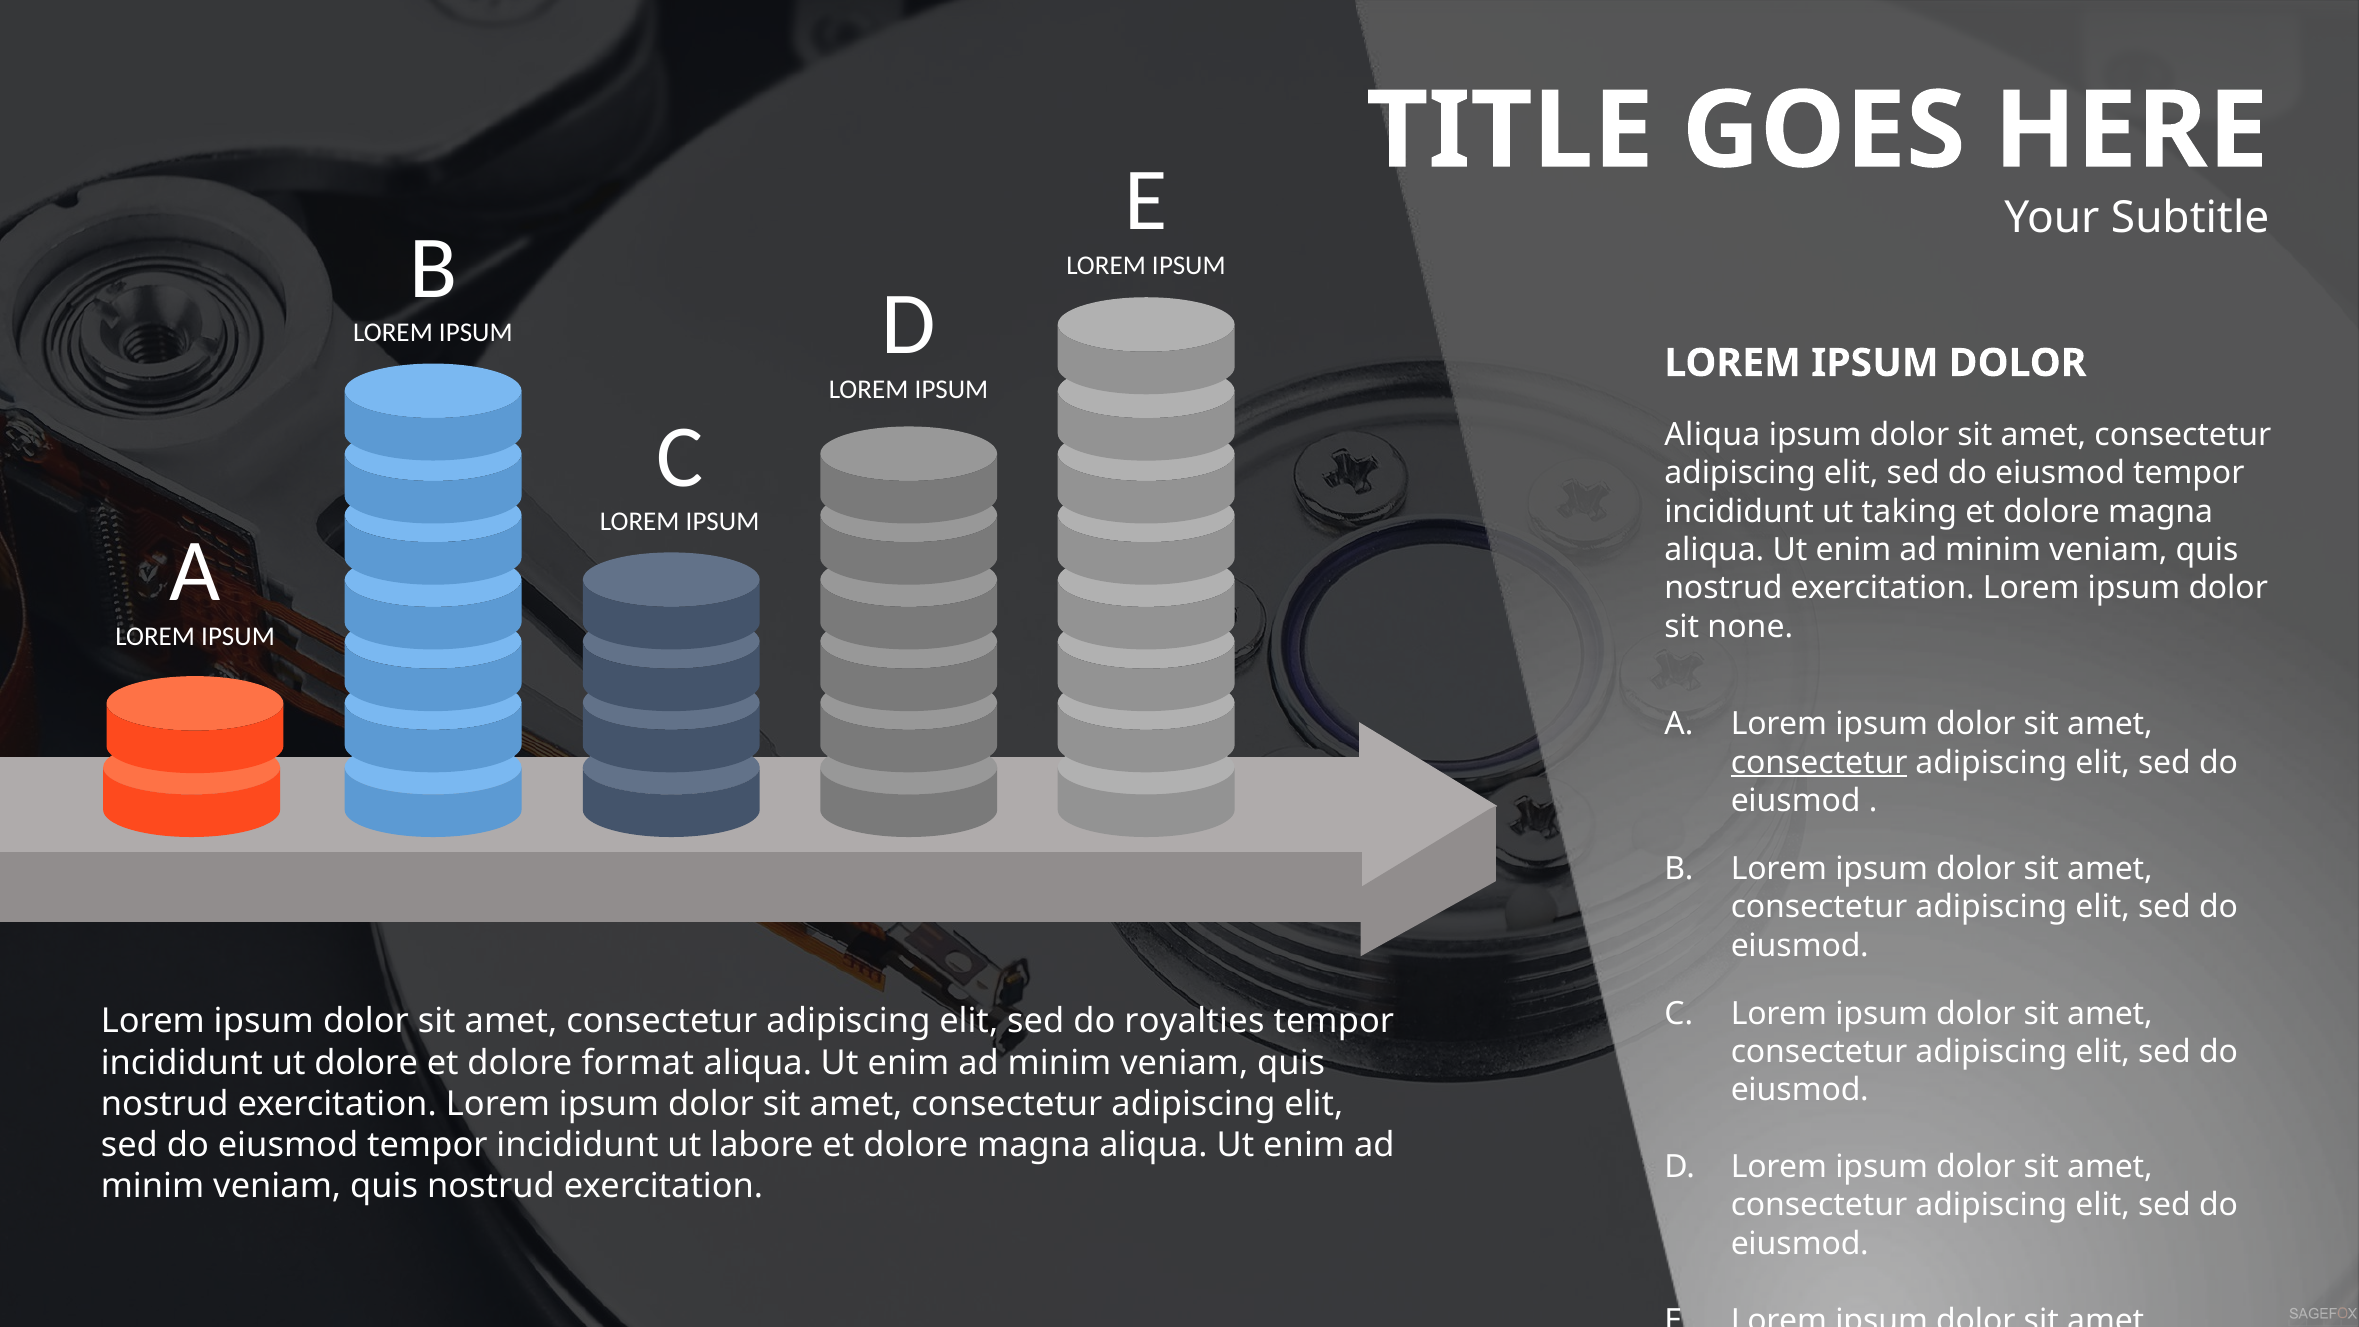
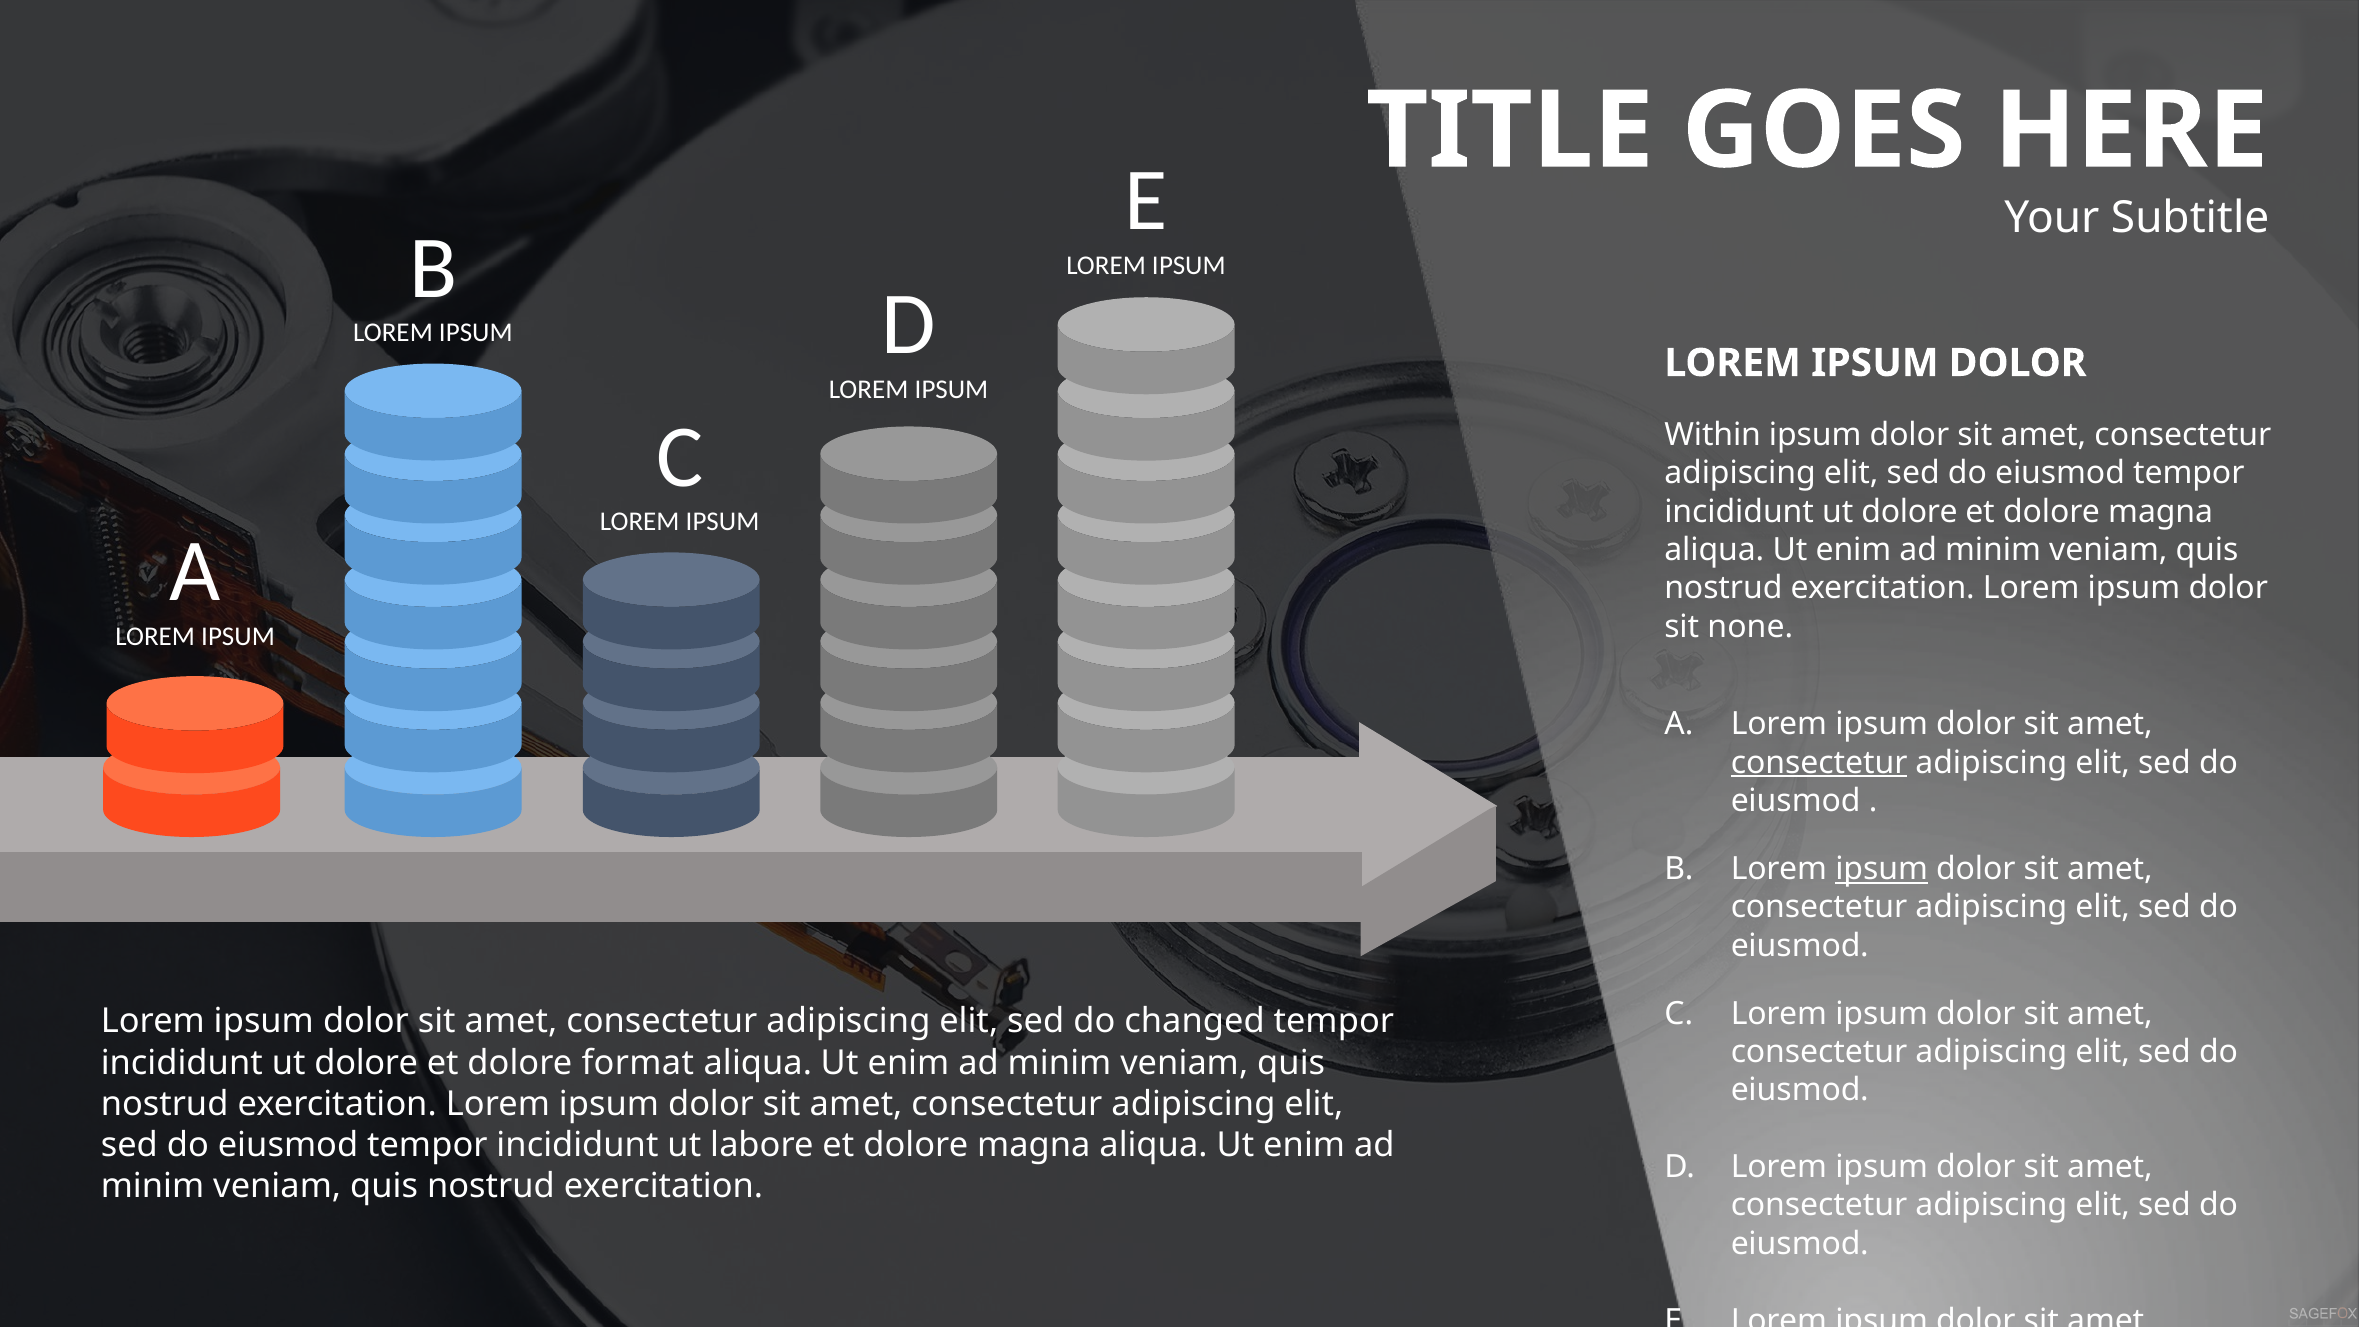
Aliqua at (1712, 435): Aliqua -> Within
taking at (1909, 512): taking -> dolore
ipsum at (1882, 869) underline: none -> present
royalties: royalties -> changed
